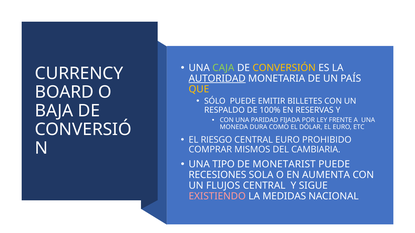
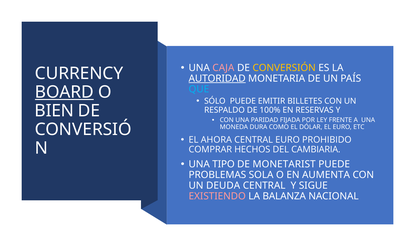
CAJA colour: light green -> pink
QUE colour: yellow -> light blue
BOARD underline: none -> present
BAJA: BAJA -> BIEN
RIESGO: RIESGO -> AHORA
MISMOS: MISMOS -> HECHOS
RECESIONES: RECESIONES -> PROBLEMAS
FLUJOS: FLUJOS -> DEUDA
MEDIDAS: MEDIDAS -> BALANZA
